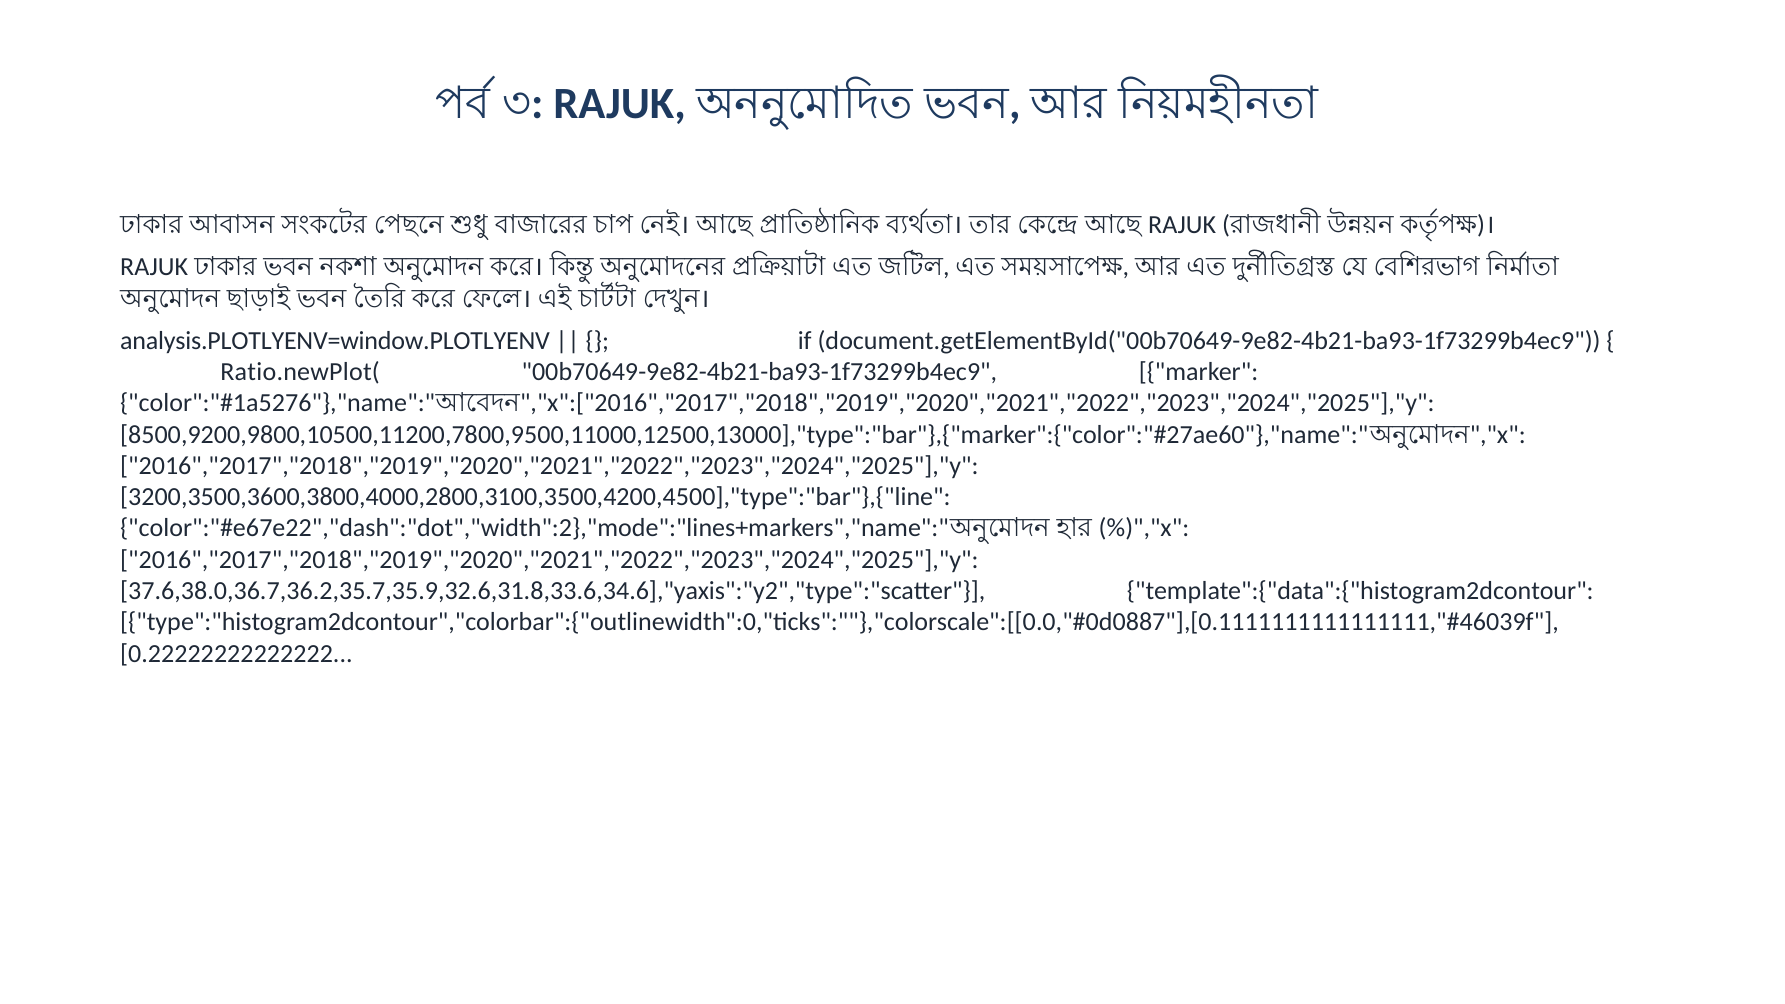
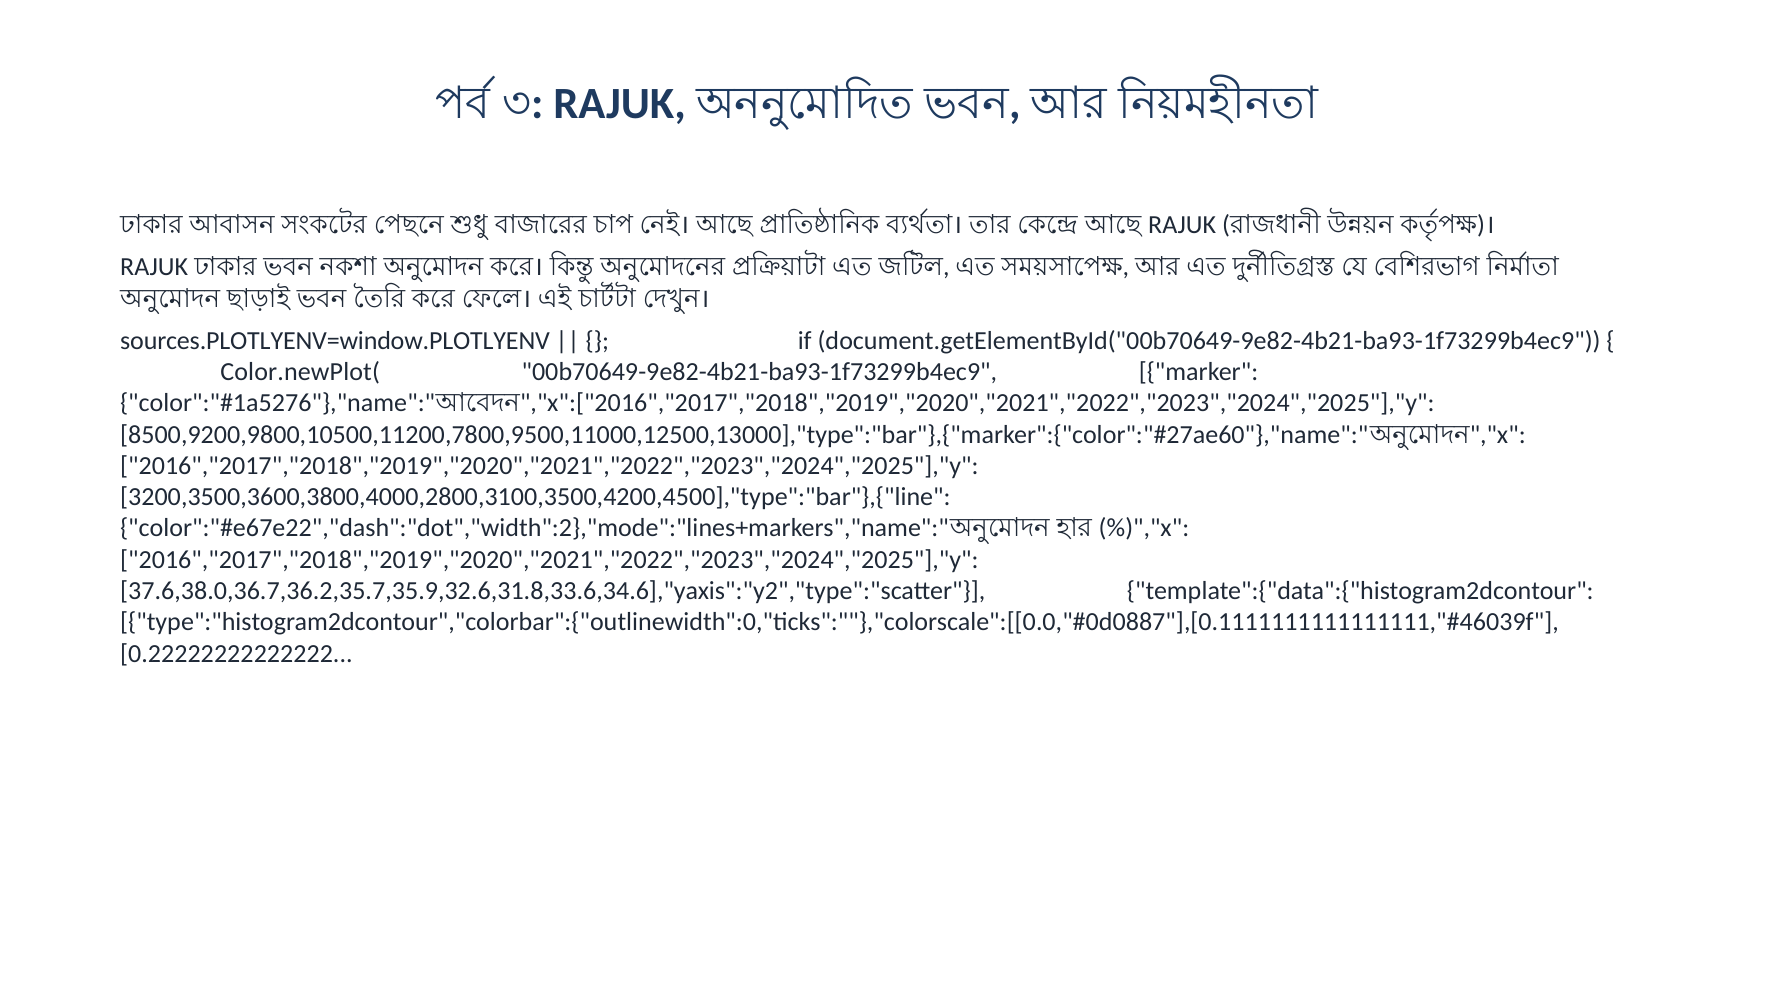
analysis.PLOTLYENV=window.PLOTLYENV: analysis.PLOTLYENV=window.PLOTLYENV -> sources.PLOTLYENV=window.PLOTLYENV
Ratio.newPlot(: Ratio.newPlot( -> Color.newPlot(
